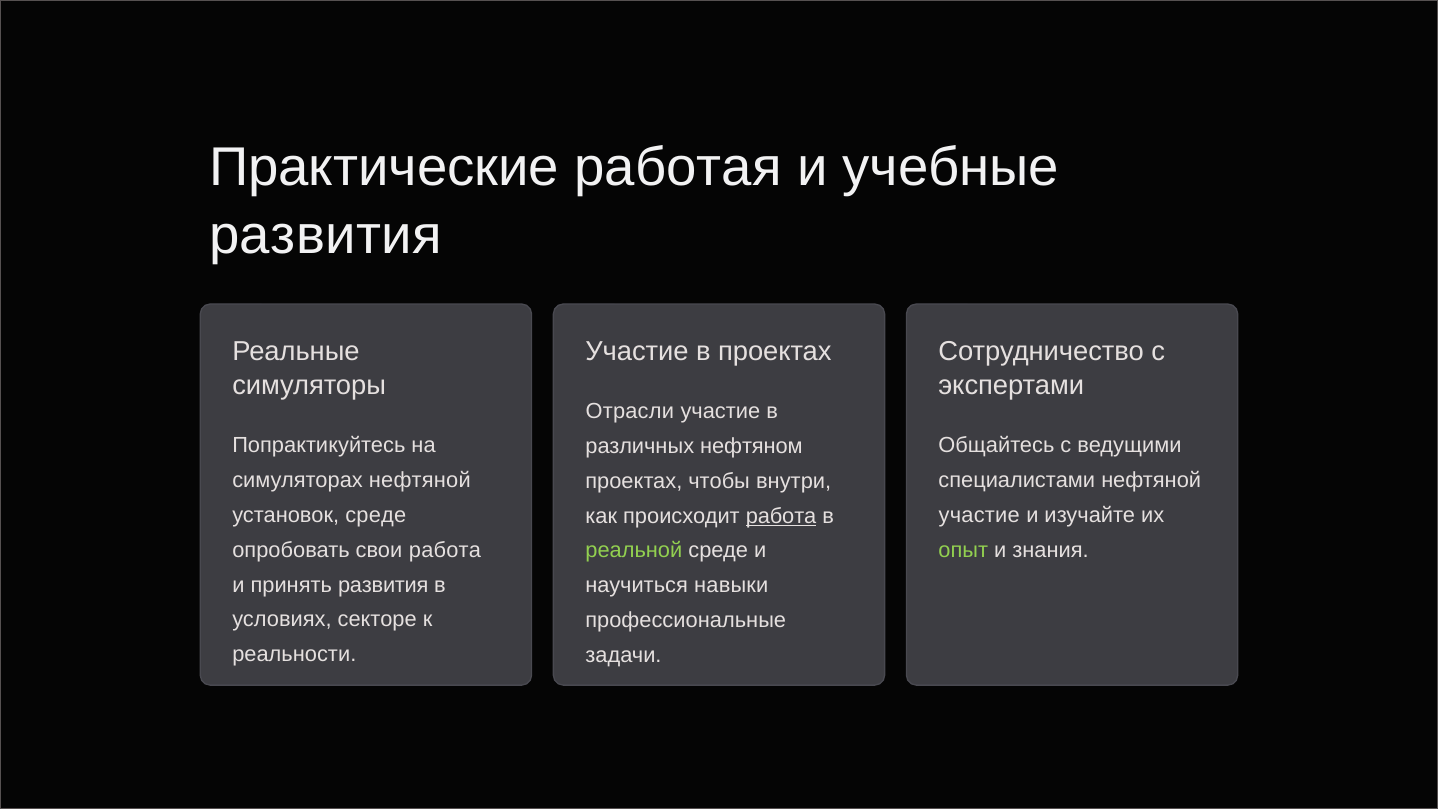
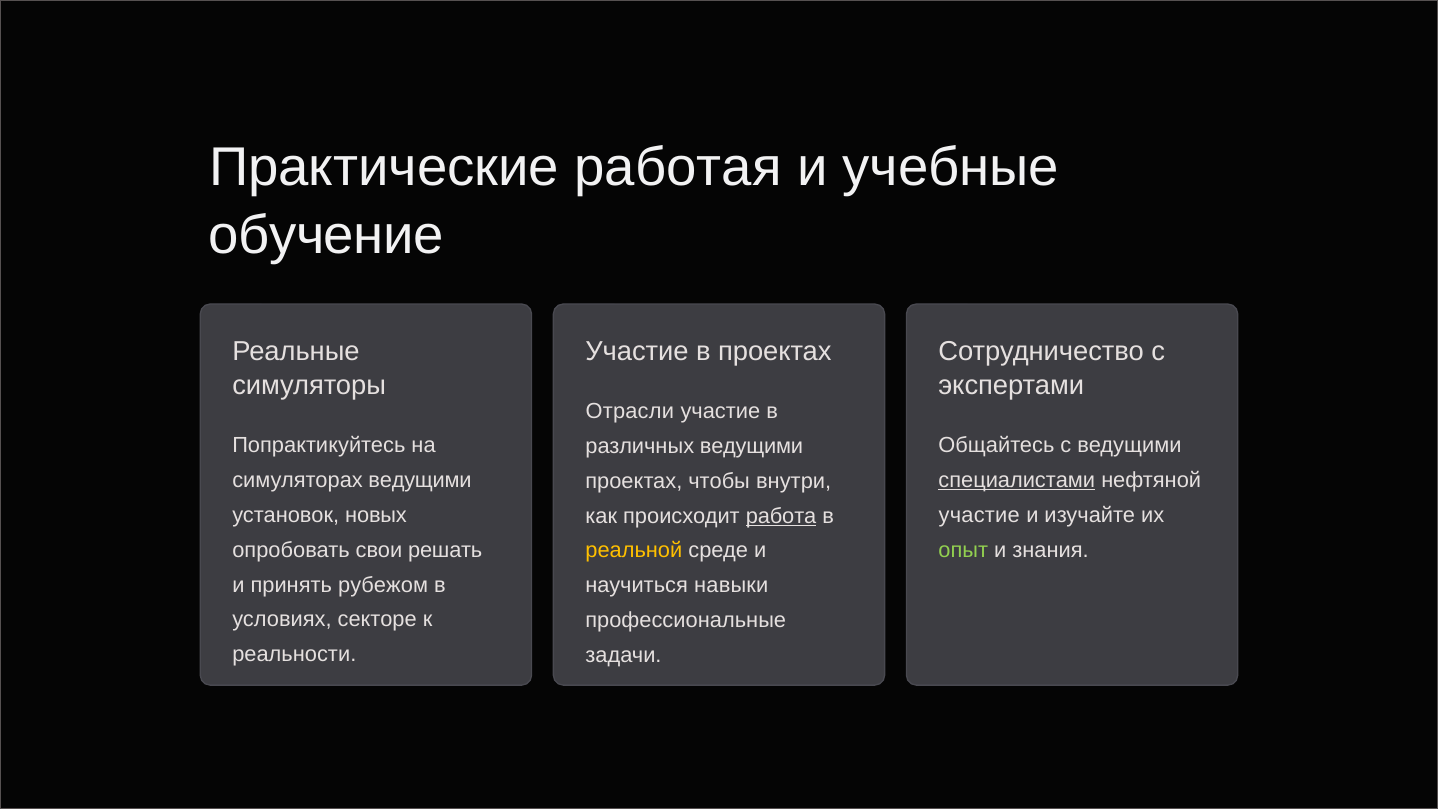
развития at (326, 236): развития -> обучение
различных нефтяном: нефтяном -> ведущими
симуляторах нефтяной: нефтяной -> ведущими
специалистами underline: none -> present
установок среде: среде -> новых
свои работа: работа -> решать
реальной colour: light green -> yellow
принять развития: развития -> рубежом
